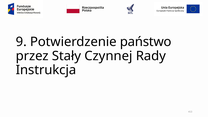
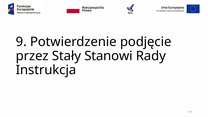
państwo: państwo -> podjęcie
Czynnej: Czynnej -> Stanowi
